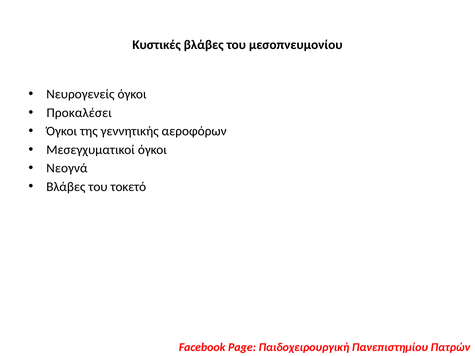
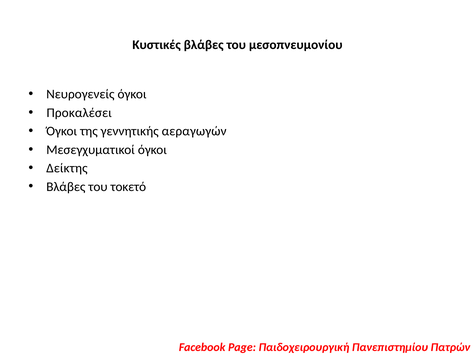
αεροφόρων: αεροφόρων -> αεραγωγών
Νεογνά: Νεογνά -> Δείκτης
